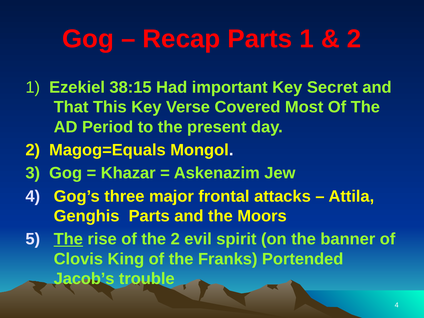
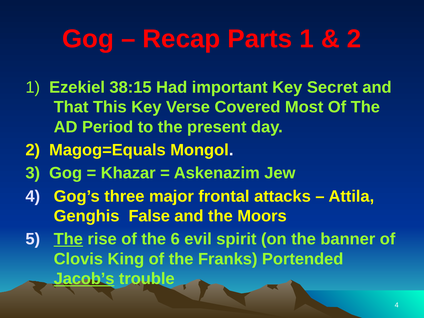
Genghis Parts: Parts -> False
the 2: 2 -> 6
Jacob’s underline: none -> present
